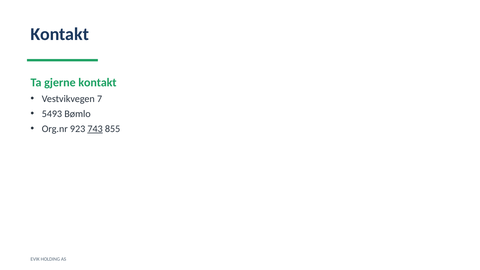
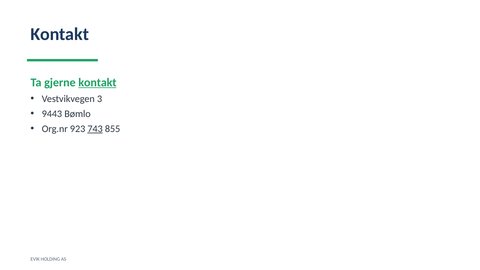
kontakt at (97, 83) underline: none -> present
7: 7 -> 3
5493: 5493 -> 9443
